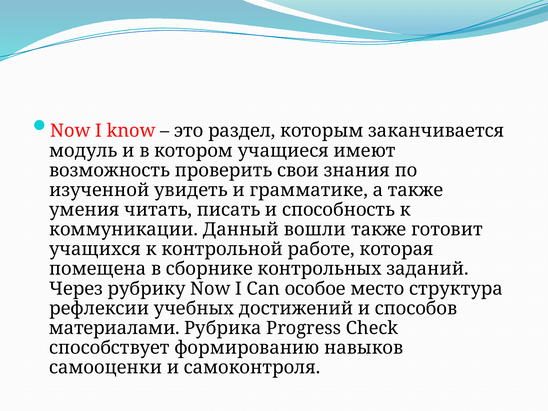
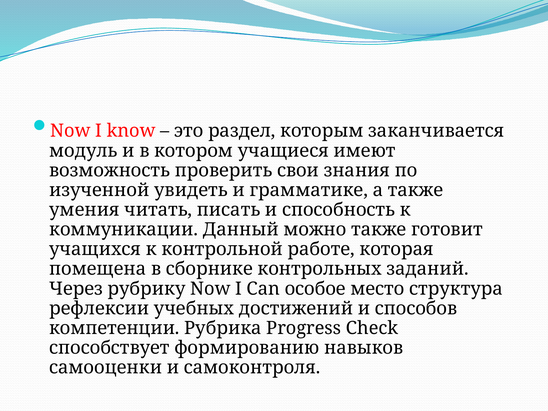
вошли: вошли -> можно
материалами: материалами -> компетенции
